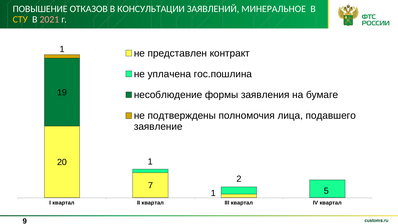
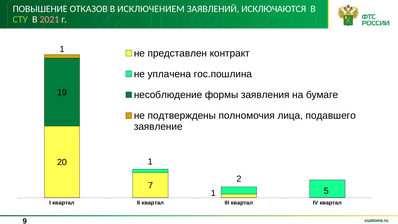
КОНСУЛЬТАЦИИ: КОНСУЛЬТАЦИИ -> ИСКЛЮЧЕНИЕМ
МИНЕРАЛЬНОЕ: МИНЕРАЛЬНОЕ -> ИСКЛЮЧАЮТСЯ
СТУ colour: yellow -> light green
